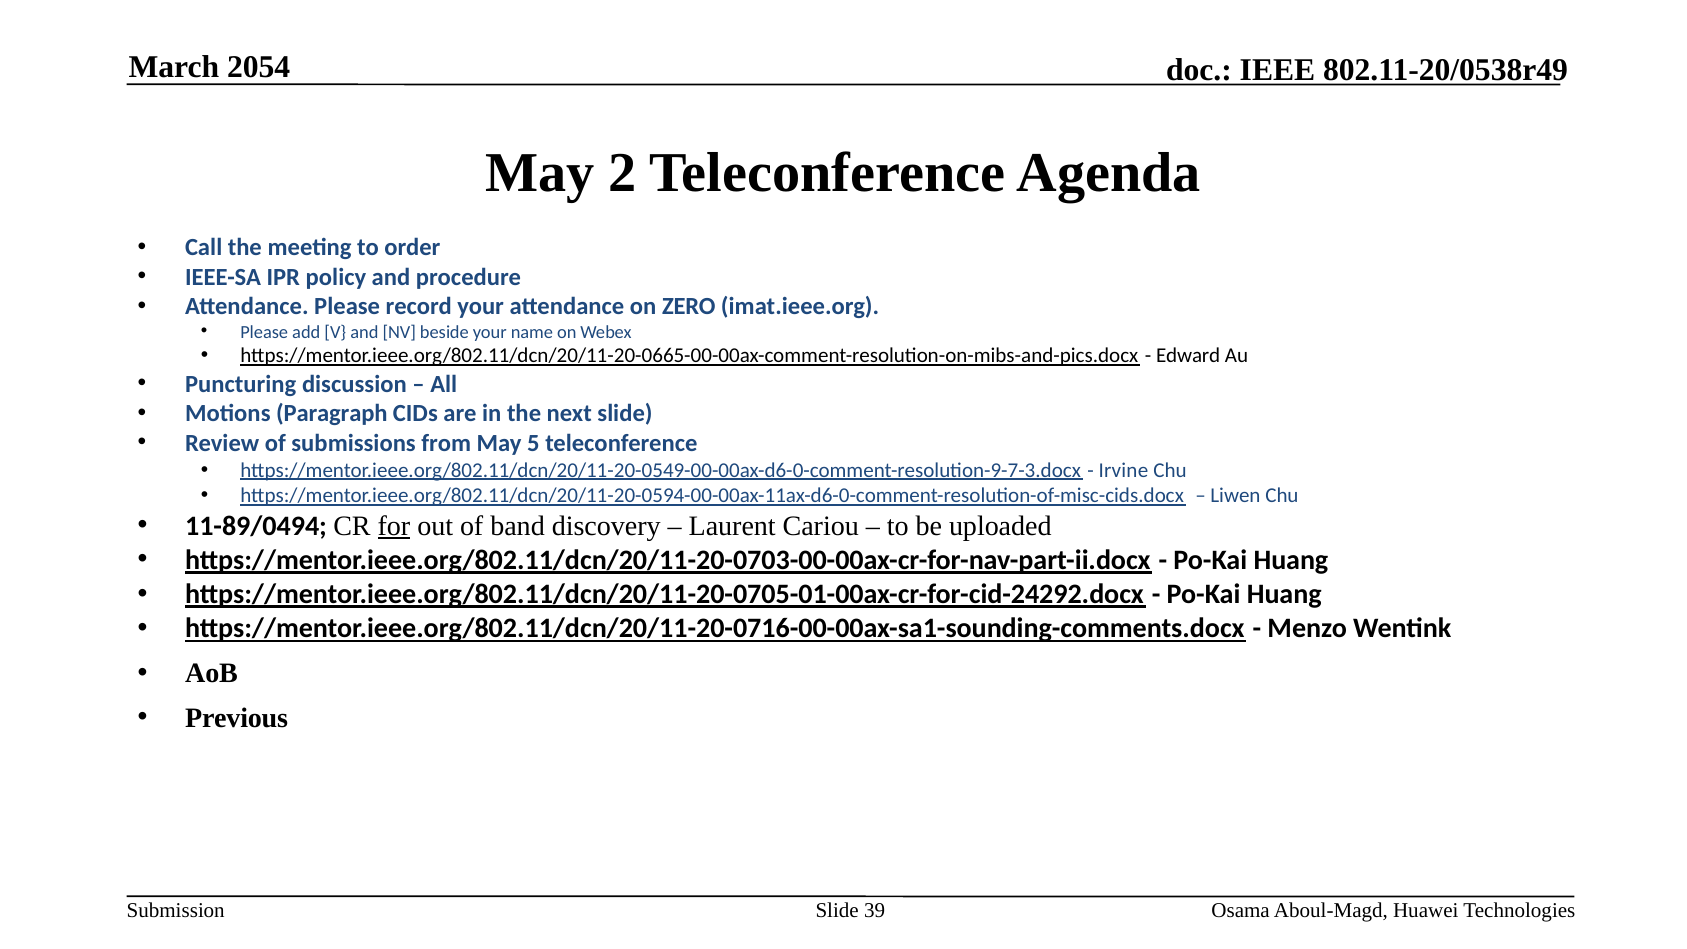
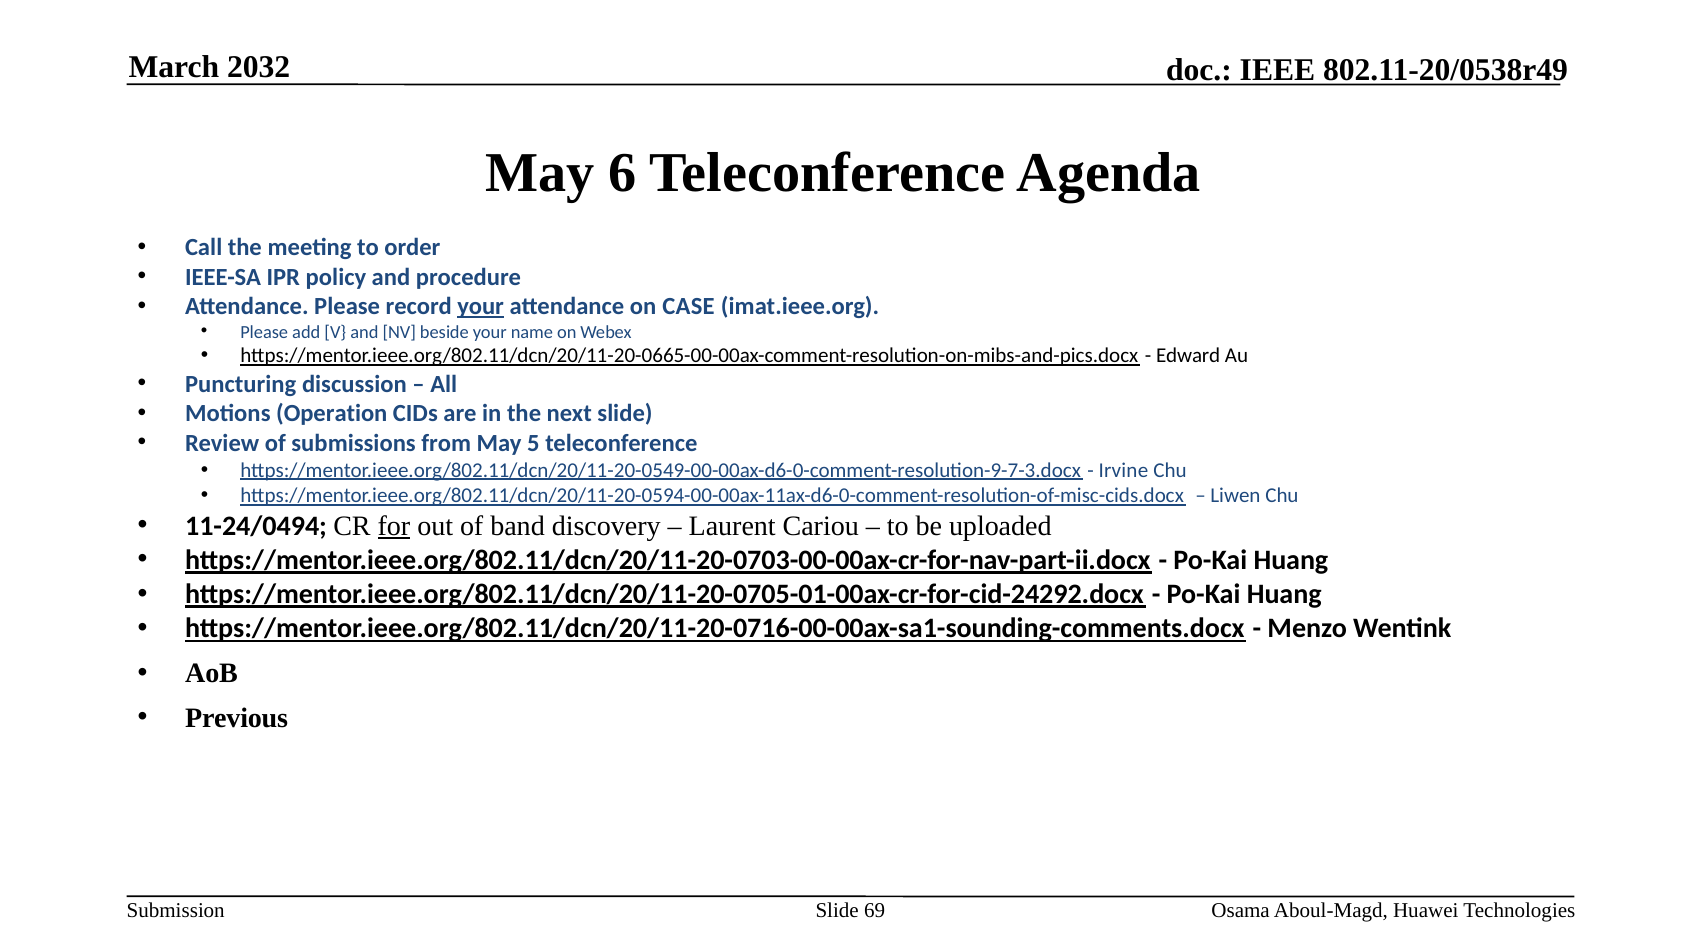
2054: 2054 -> 2032
2: 2 -> 6
your at (481, 306) underline: none -> present
ZERO: ZERO -> CASE
Paragraph: Paragraph -> Operation
11-89/0494: 11-89/0494 -> 11-24/0494
39: 39 -> 69
